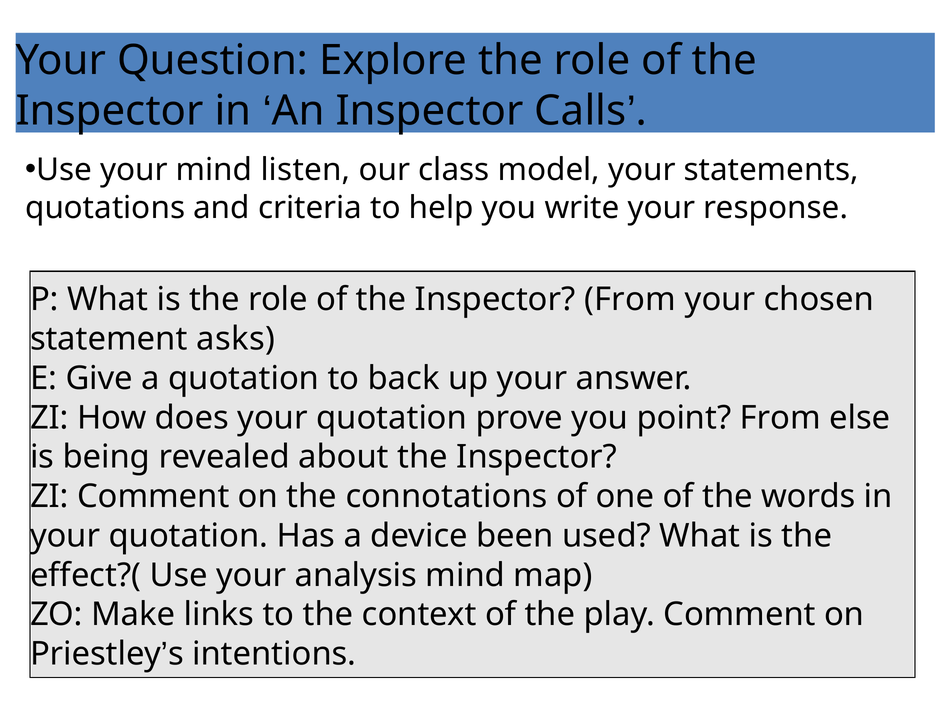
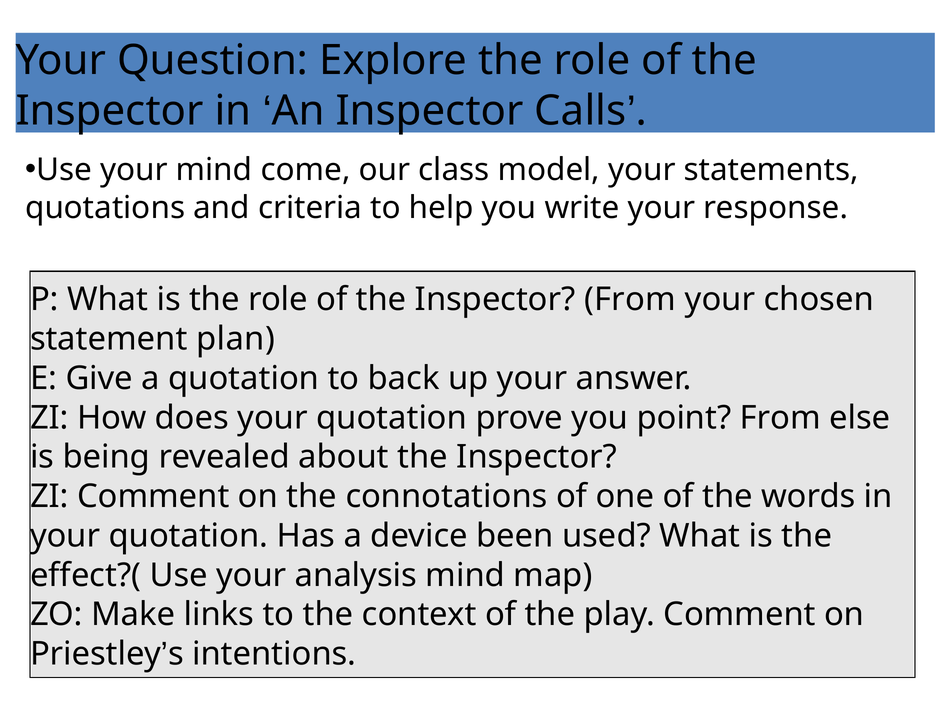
listen: listen -> come
asks: asks -> plan
